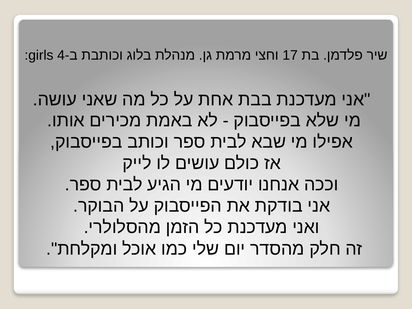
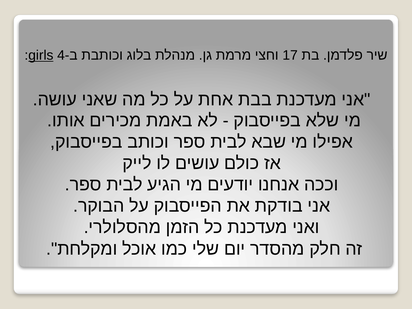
girls underline: none -> present
